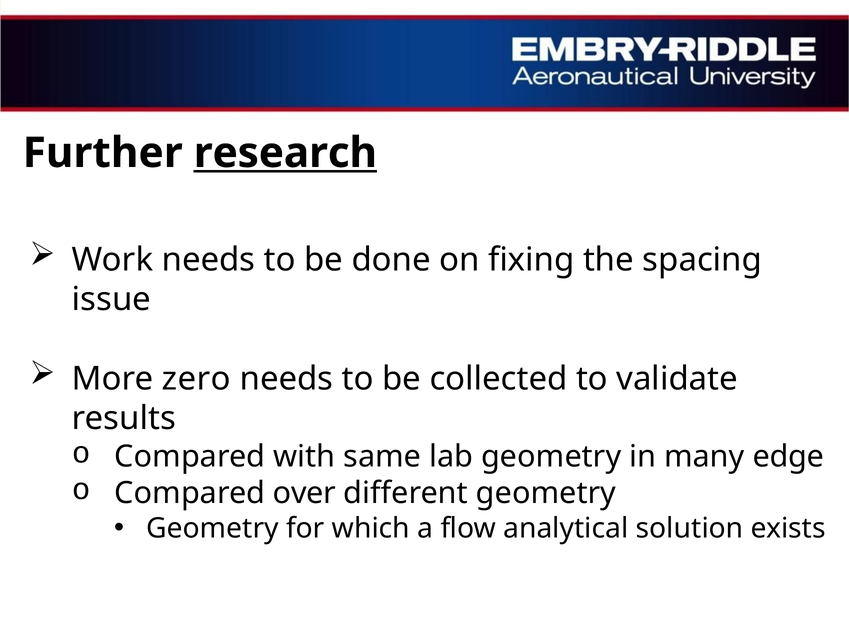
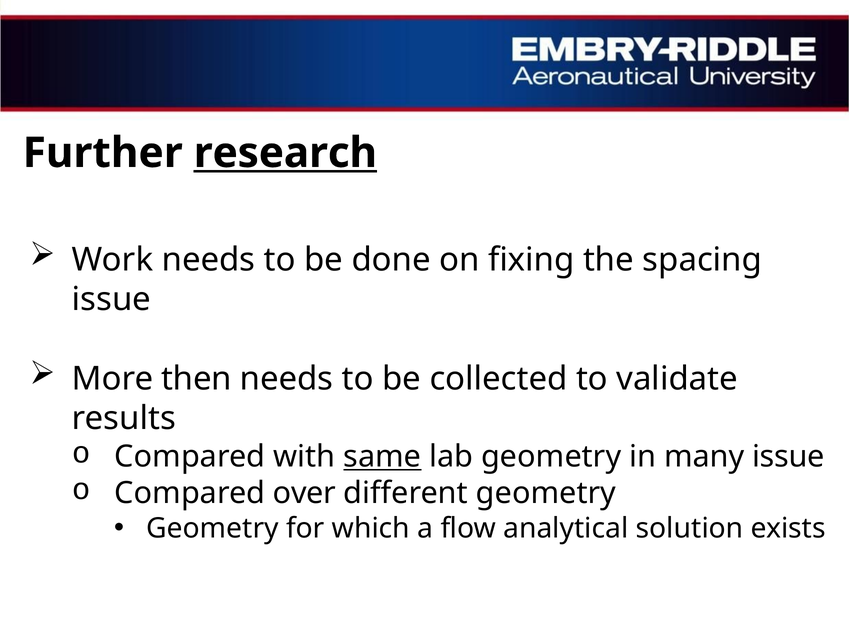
zero: zero -> then
same underline: none -> present
many edge: edge -> issue
